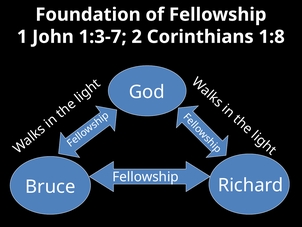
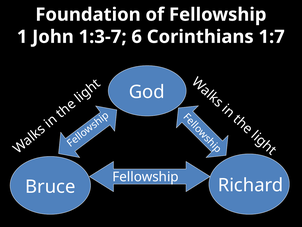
2: 2 -> 6
1:8: 1:8 -> 1:7
